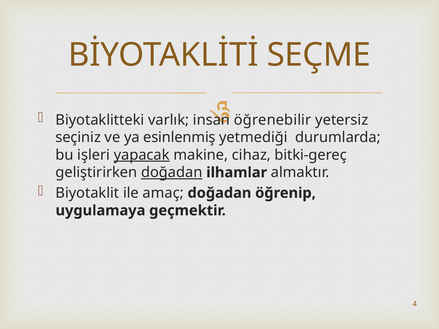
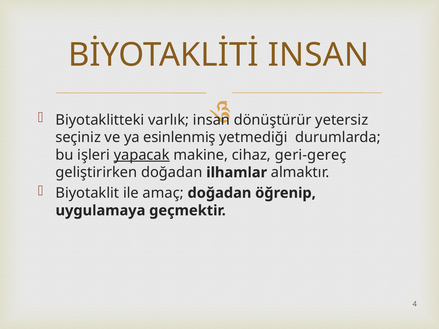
BİYOTAKLİTİ SEÇME: SEÇME -> INSAN
öğrenebilir: öğrenebilir -> dönüştürür
bitki-gereç: bitki-gereç -> geri-gereç
doğadan at (172, 173) underline: present -> none
